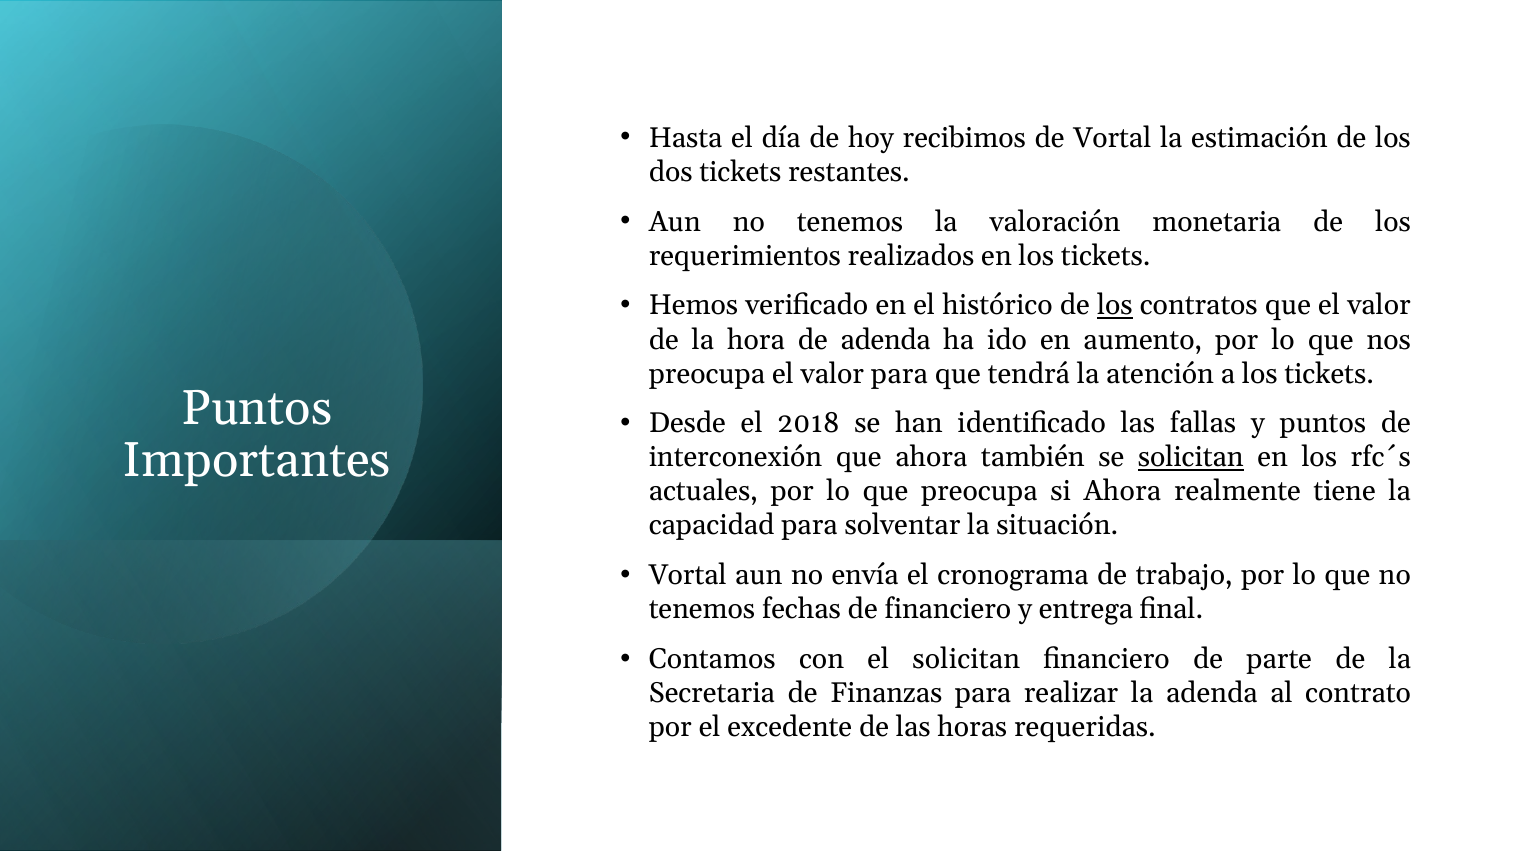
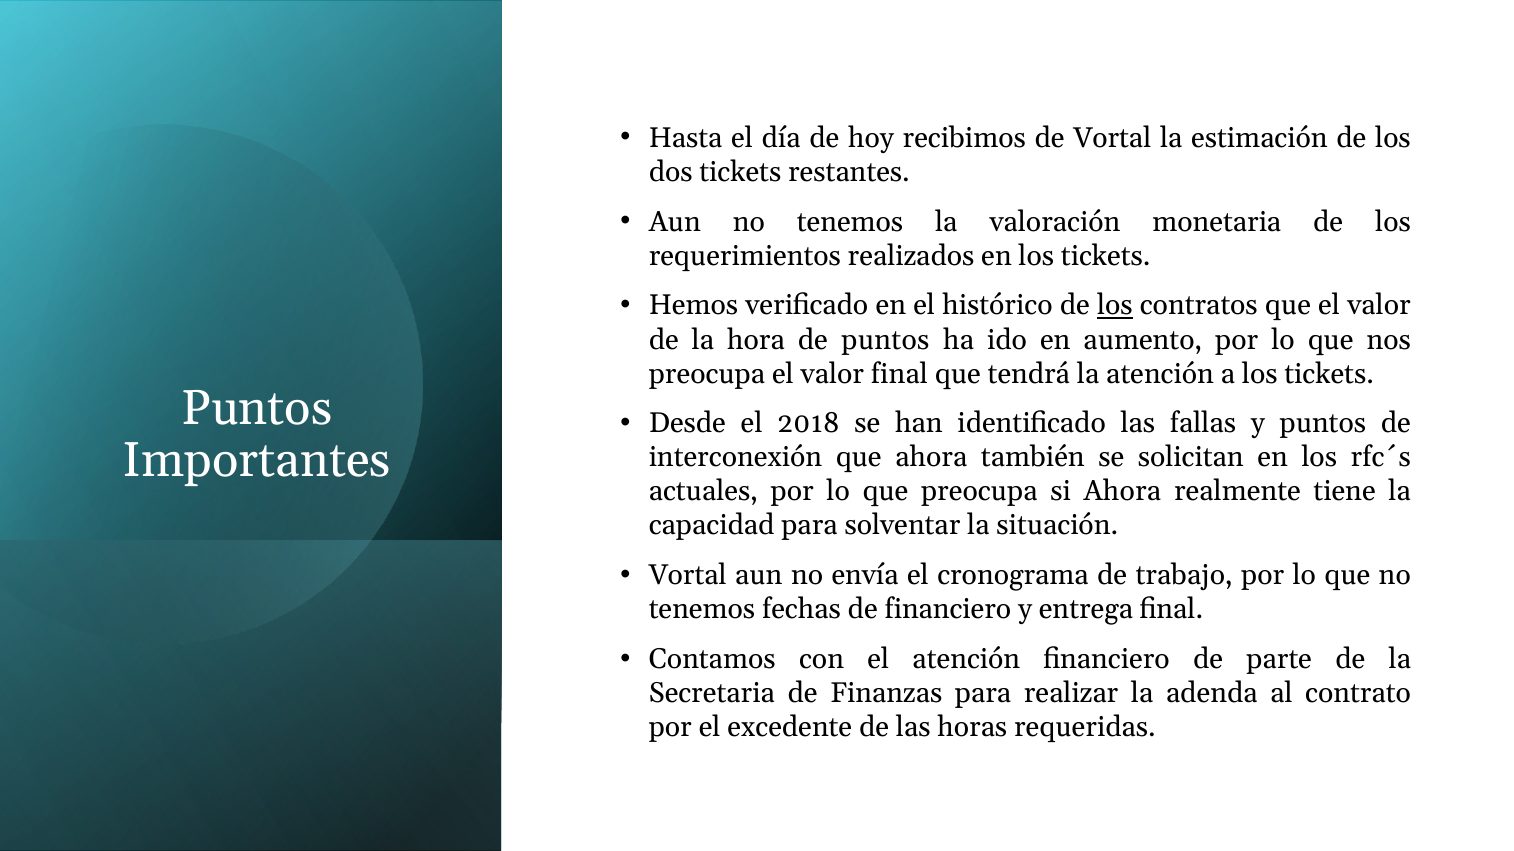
de adenda: adenda -> puntos
valor para: para -> final
solicitan at (1191, 458) underline: present -> none
el solicitan: solicitan -> atención
